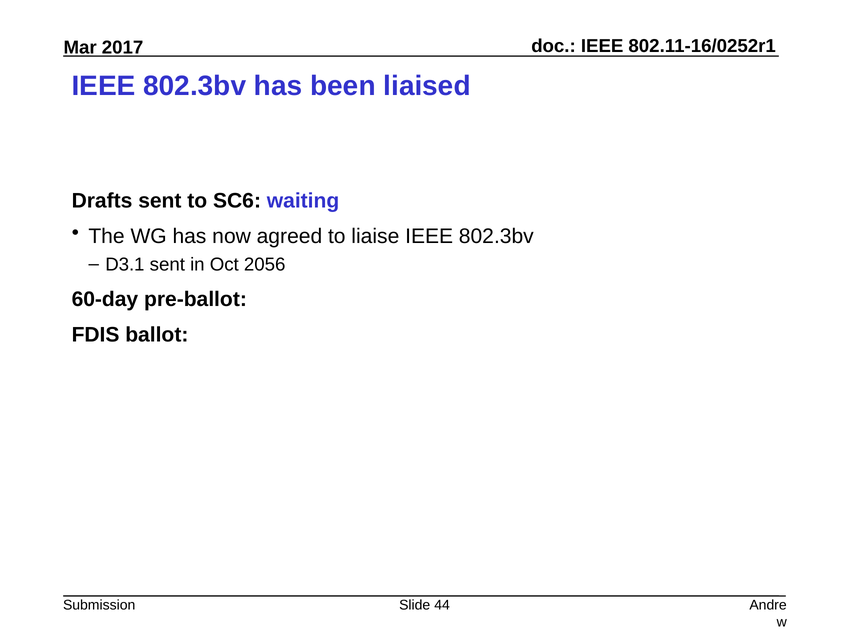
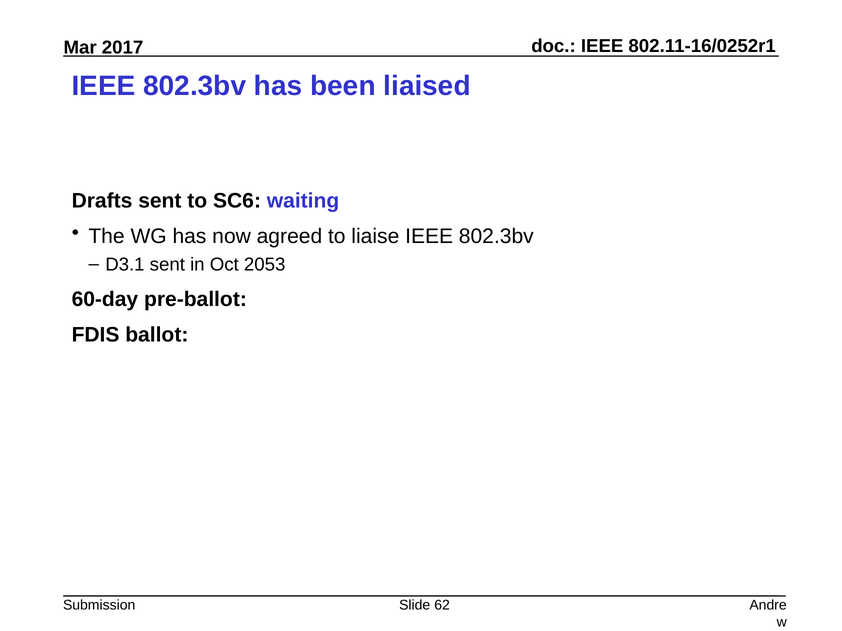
2056: 2056 -> 2053
44: 44 -> 62
